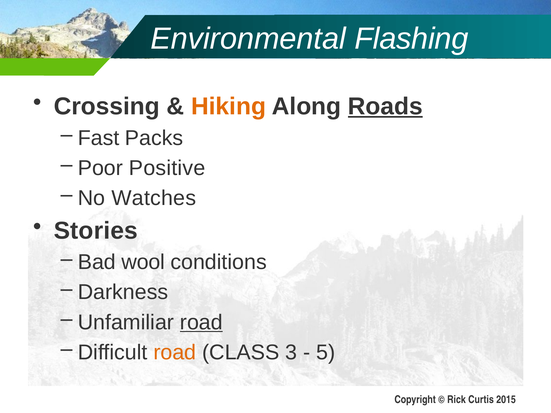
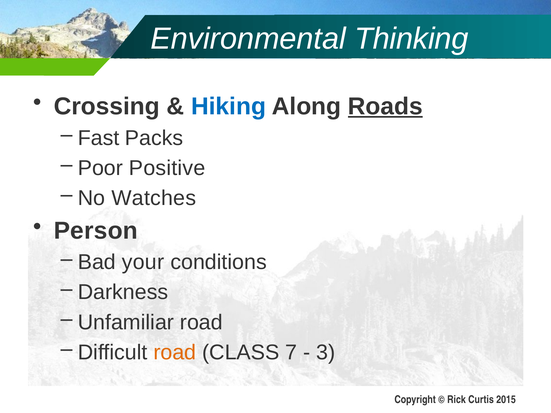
Flashing: Flashing -> Thinking
Hiking colour: orange -> blue
Stories: Stories -> Person
wool: wool -> your
road at (201, 322) underline: present -> none
3: 3 -> 7
5: 5 -> 3
